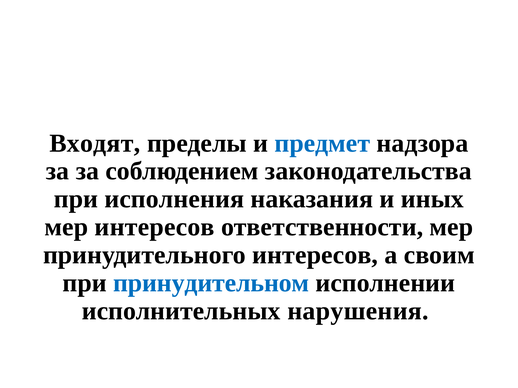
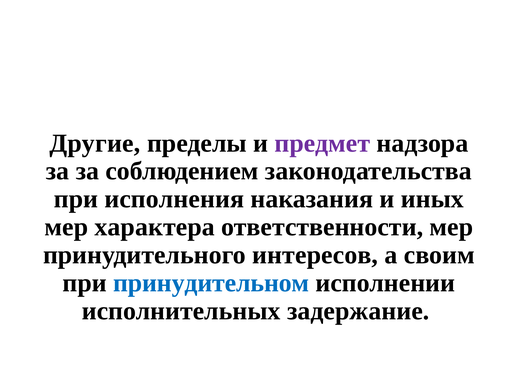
Входят: Входят -> Другие
предмет colour: blue -> purple
мер интересов: интересов -> характера
нарушения: нарушения -> задержание
